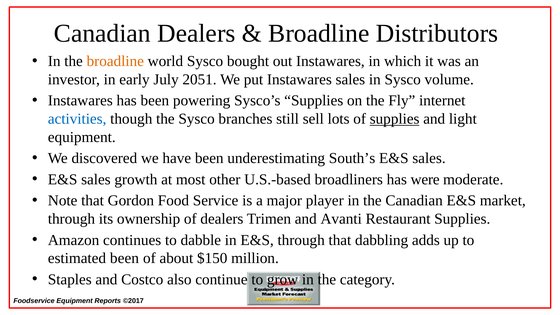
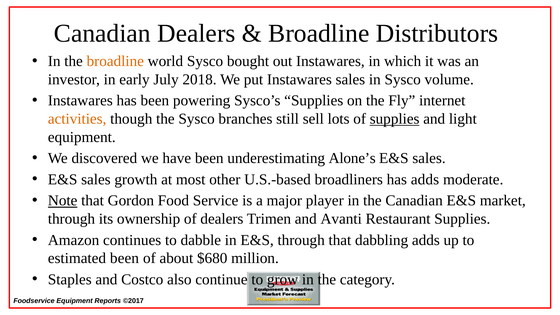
2051: 2051 -> 2018
activities colour: blue -> orange
South’s: South’s -> Alone’s
has were: were -> adds
Note underline: none -> present
$150: $150 -> $680
